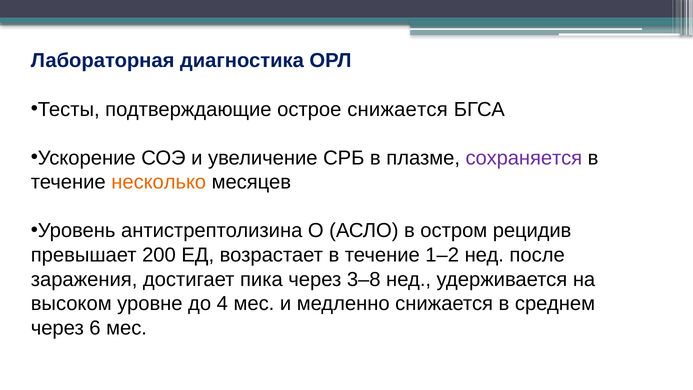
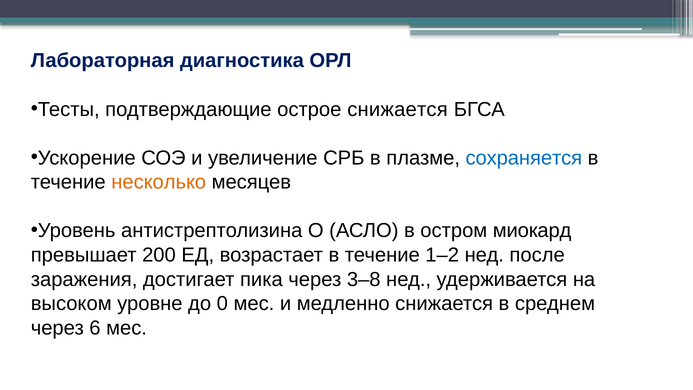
сохраняется colour: purple -> blue
рецидив: рецидив -> миокард
4: 4 -> 0
